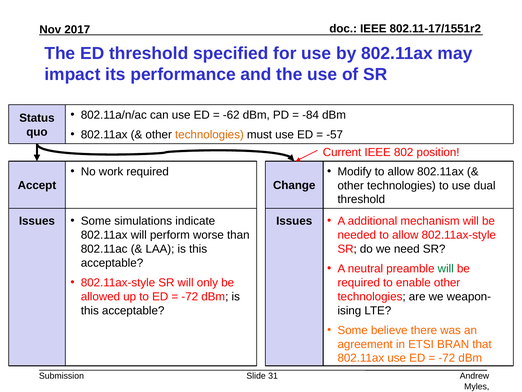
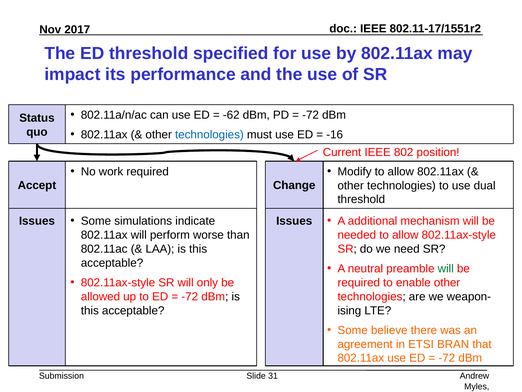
-84 at (311, 115): -84 -> -72
technologies at (209, 135) colour: orange -> blue
-57: -57 -> -16
